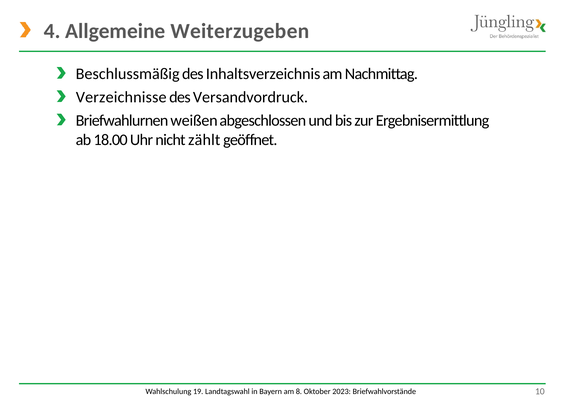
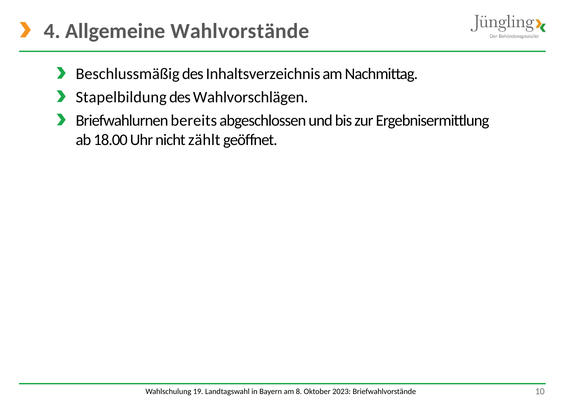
Weiterzugeben: Weiterzugeben -> Wahlvorstände
Verzeichnisse: Verzeichnisse -> Stapelbildung
Versandvordruck: Versandvordruck -> Wahlvorschlägen
weißen: weißen -> bereits
